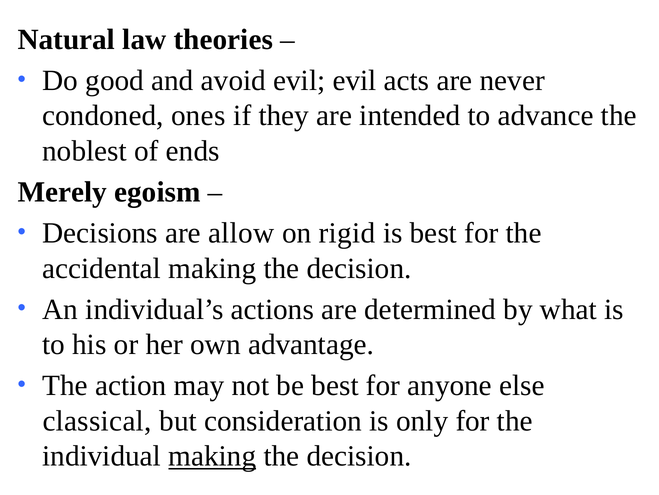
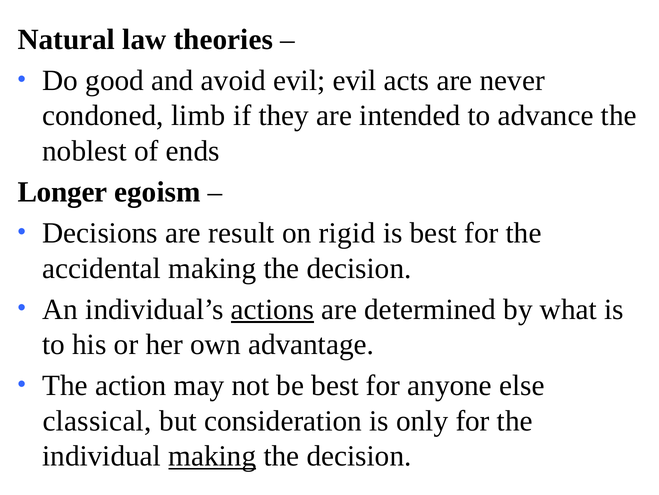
ones: ones -> limb
Merely: Merely -> Longer
allow: allow -> result
actions underline: none -> present
